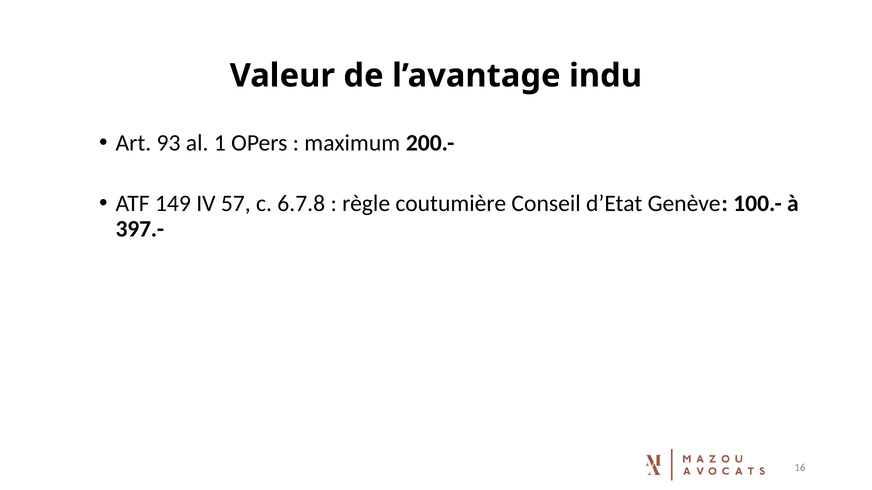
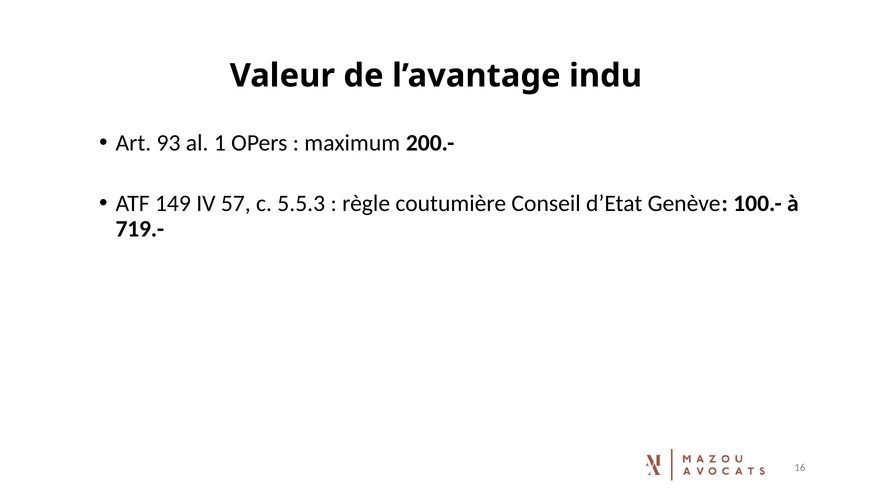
6.7.8: 6.7.8 -> 5.5.3
397.-: 397.- -> 719.-
